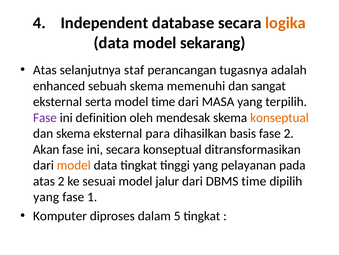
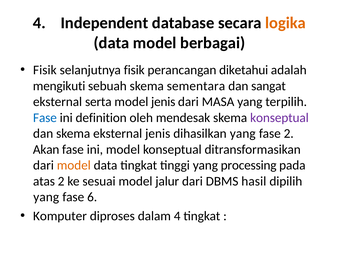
sekarang: sekarang -> berbagai
Atas at (45, 70): Atas -> Fisik
selanjutnya staf: staf -> fisik
tugasnya: tugasnya -> diketahui
enhanced: enhanced -> mengikuti
memenuhi: memenuhi -> sementara
model time: time -> jenis
Fase at (45, 117) colour: purple -> blue
konseptual at (279, 117) colour: orange -> purple
eksternal para: para -> jenis
dihasilkan basis: basis -> yang
ini secara: secara -> model
pelayanan: pelayanan -> processing
DBMS time: time -> hasil
1: 1 -> 6
dalam 5: 5 -> 4
